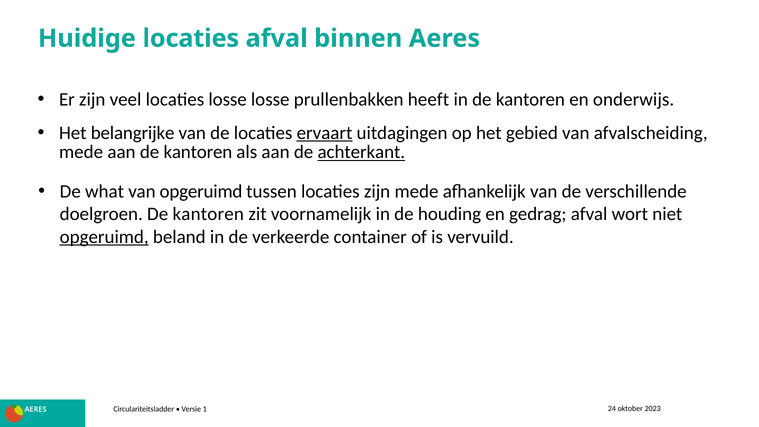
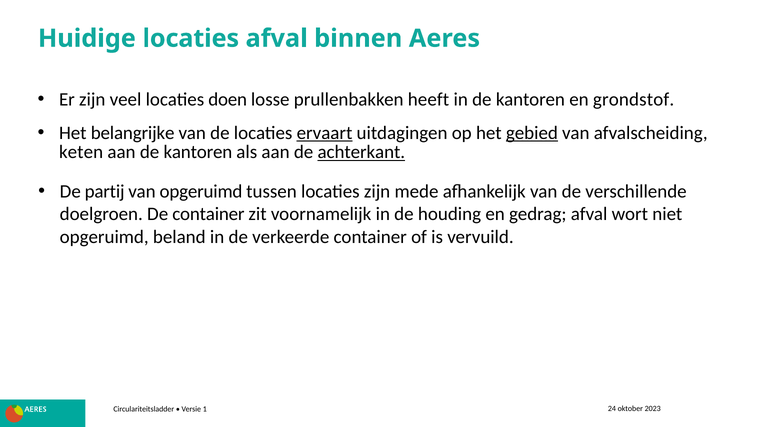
locaties losse: losse -> doen
onderwijs: onderwijs -> grondstof
gebied underline: none -> present
mede at (81, 152): mede -> keten
what: what -> partij
doelgroen De kantoren: kantoren -> container
opgeruimd at (104, 237) underline: present -> none
